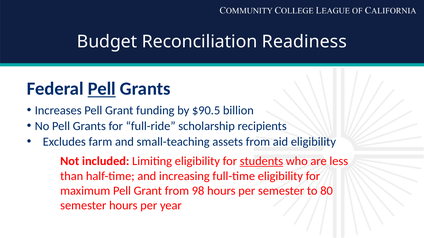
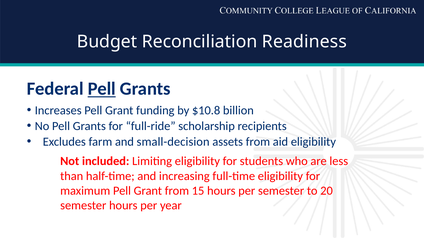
$90.5: $90.5 -> $10.8
small-teaching: small-teaching -> small-decision
students underline: present -> none
98: 98 -> 15
80: 80 -> 20
